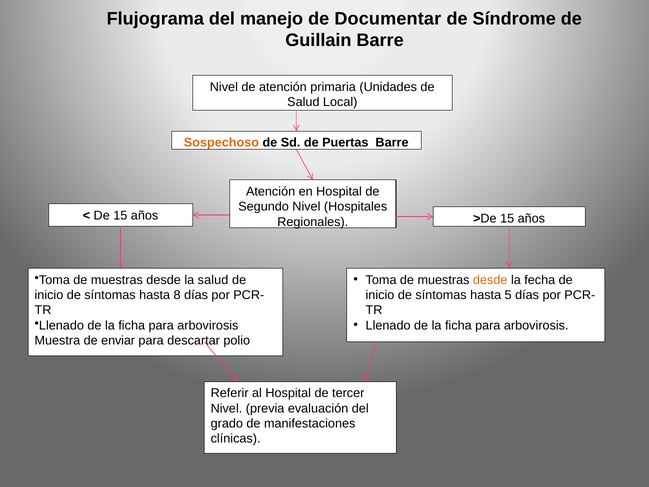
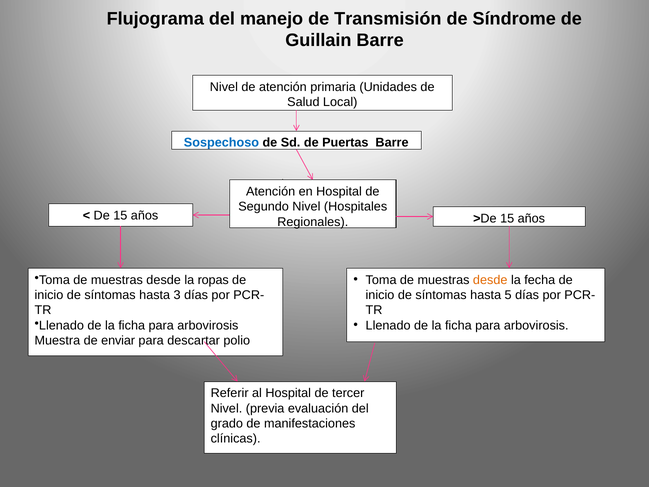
Documentar: Documentar -> Transmisión
Sospechoso colour: orange -> blue
la salud: salud -> ropas
8: 8 -> 3
